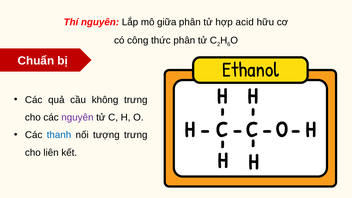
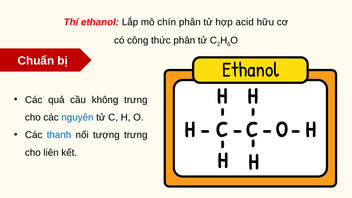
Thí nguyên: nguyên -> ethanol
giữa: giữa -> chín
nguyên at (77, 117) colour: purple -> blue
